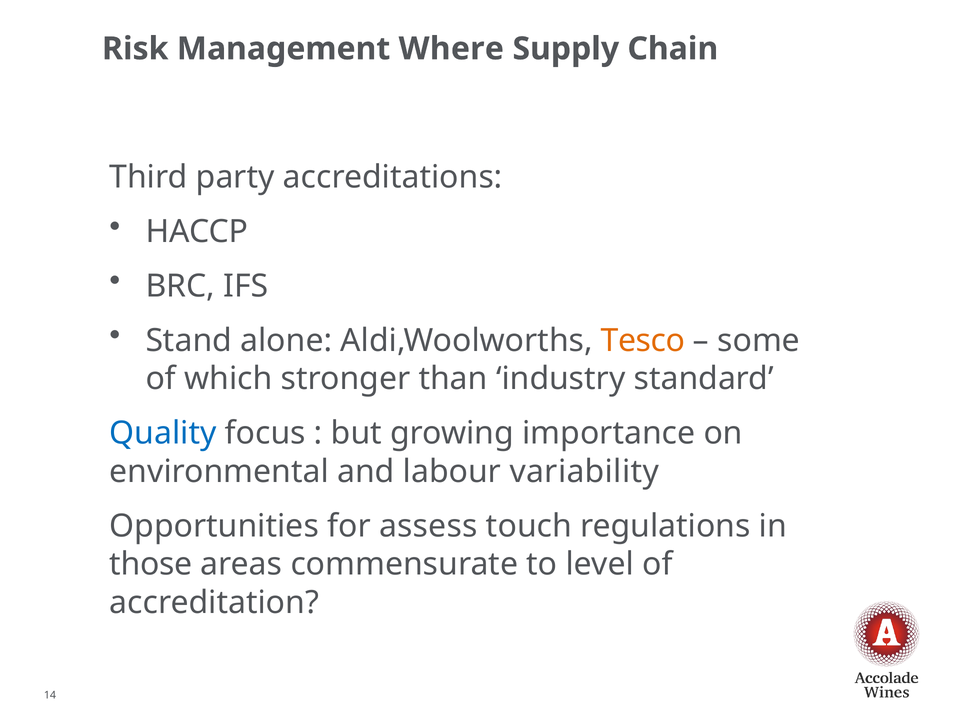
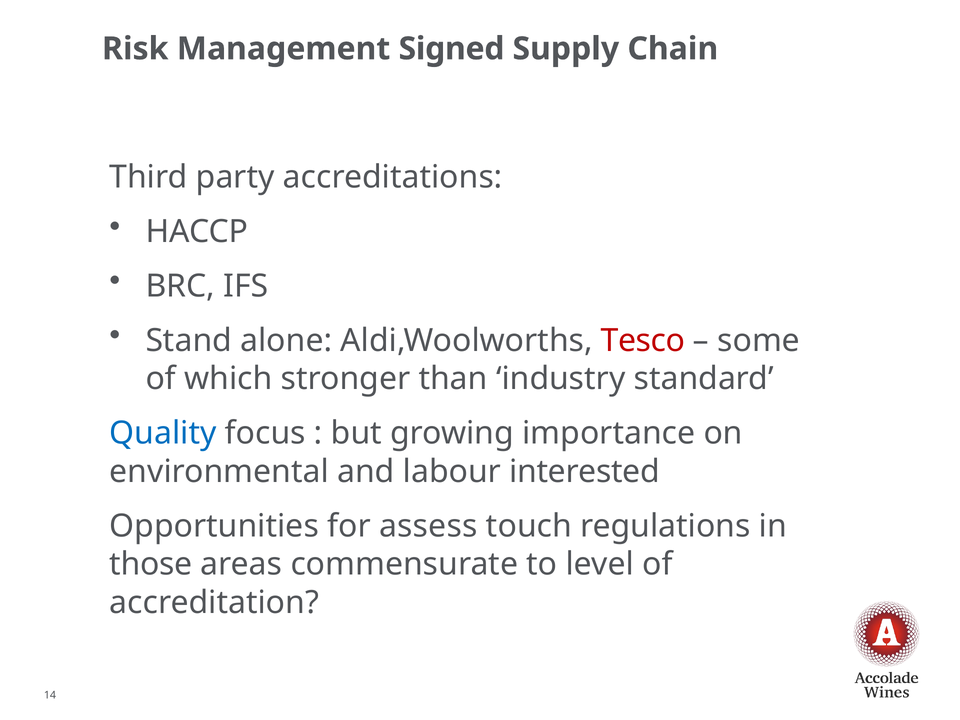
Where: Where -> Signed
Tesco colour: orange -> red
variability: variability -> interested
